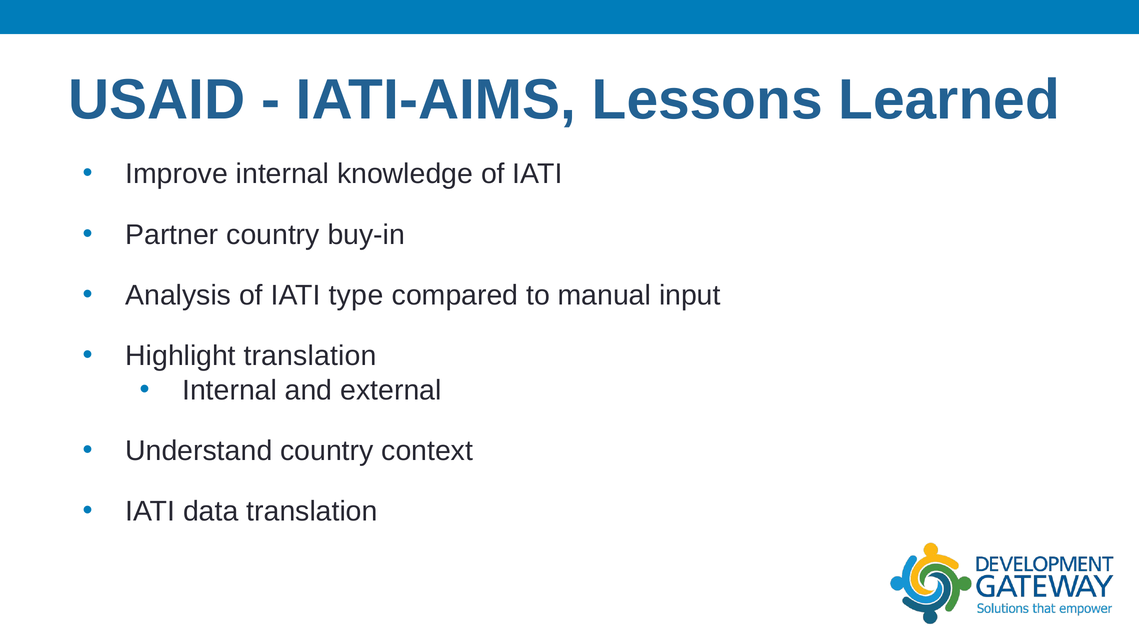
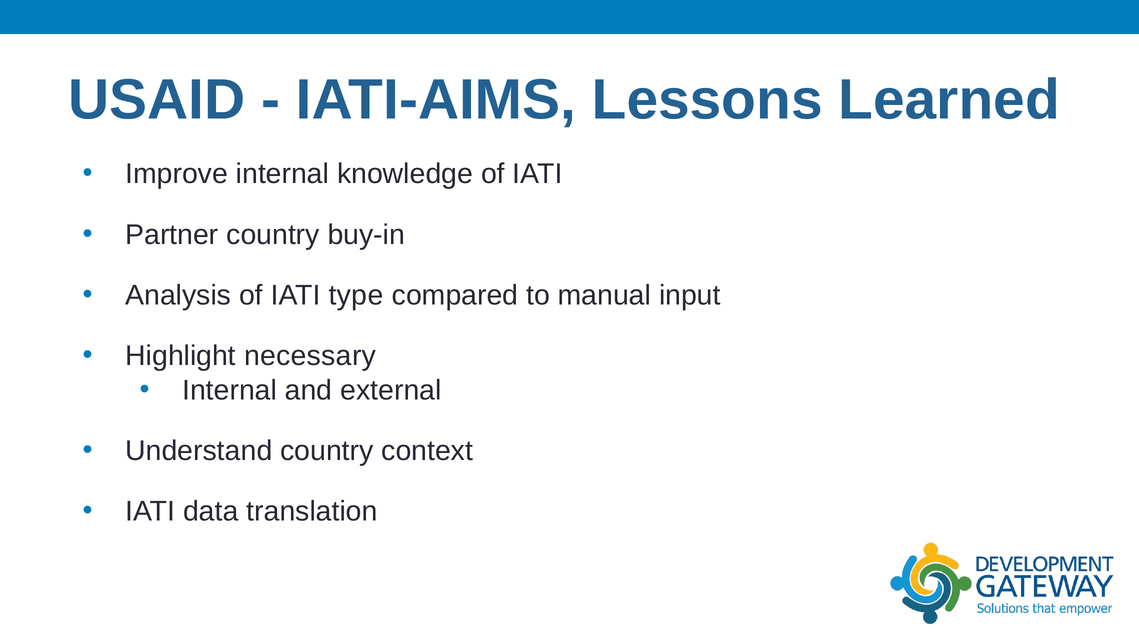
Highlight translation: translation -> necessary
